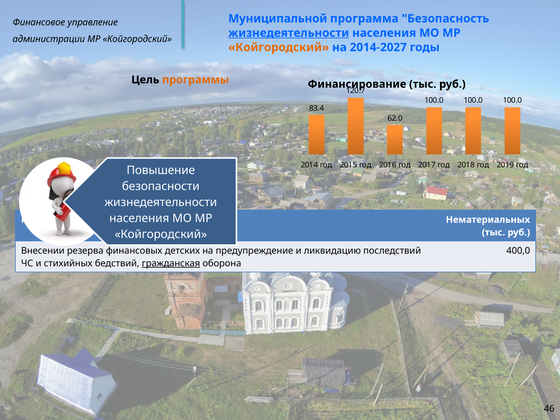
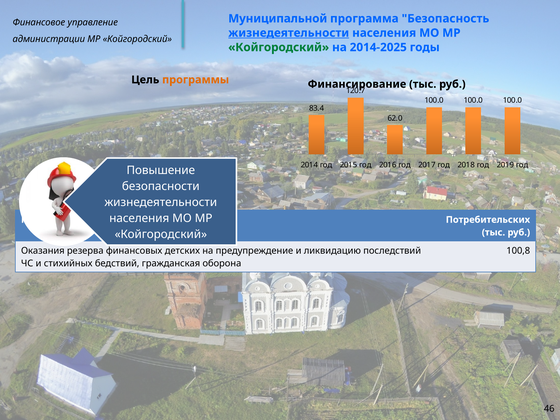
Койгородский at (279, 47) colour: orange -> green
2014-2027: 2014-2027 -> 2014-2025
Нематериальных: Нематериальных -> Потребительских
Внесении: Внесении -> Оказания
400,0: 400,0 -> 100,8
гражданская underline: present -> none
